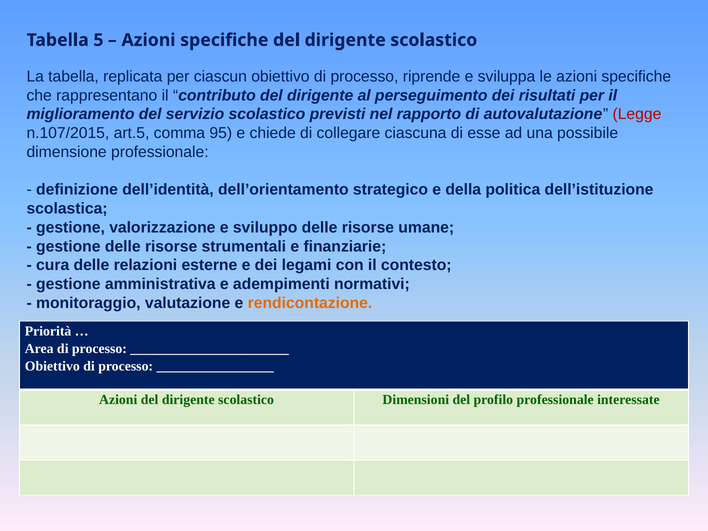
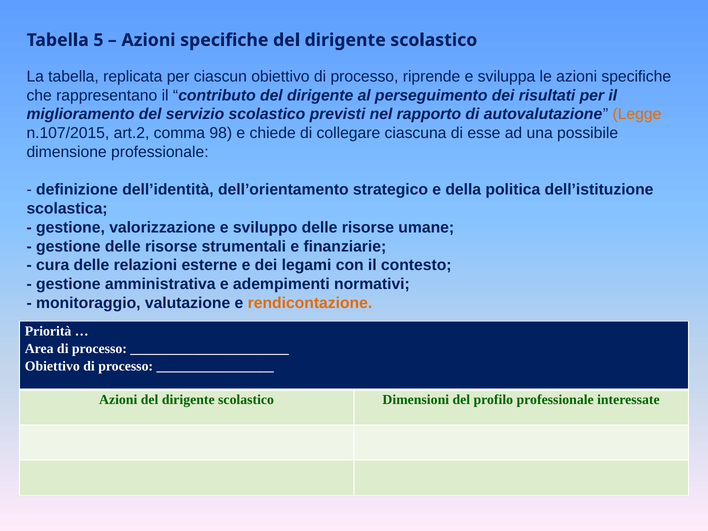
Legge colour: red -> orange
art.5: art.5 -> art.2
95: 95 -> 98
